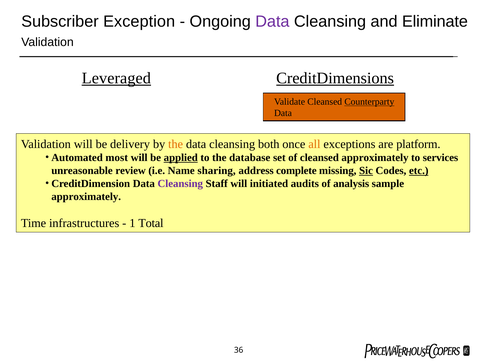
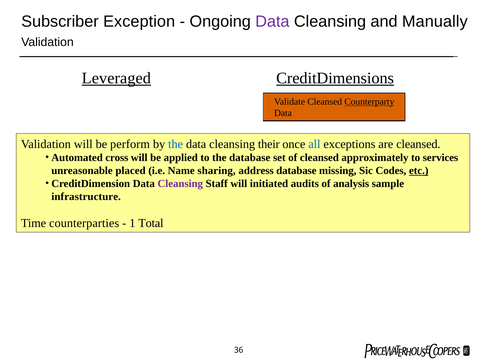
Eliminate: Eliminate -> Manually
delivery: delivery -> perform
the at (176, 144) colour: orange -> blue
both: both -> their
all colour: orange -> blue
are platform: platform -> cleansed
most: most -> cross
applied underline: present -> none
review: review -> placed
address complete: complete -> database
Sic underline: present -> none
approximately at (86, 197): approximately -> infrastructure
infrastructures: infrastructures -> counterparties
